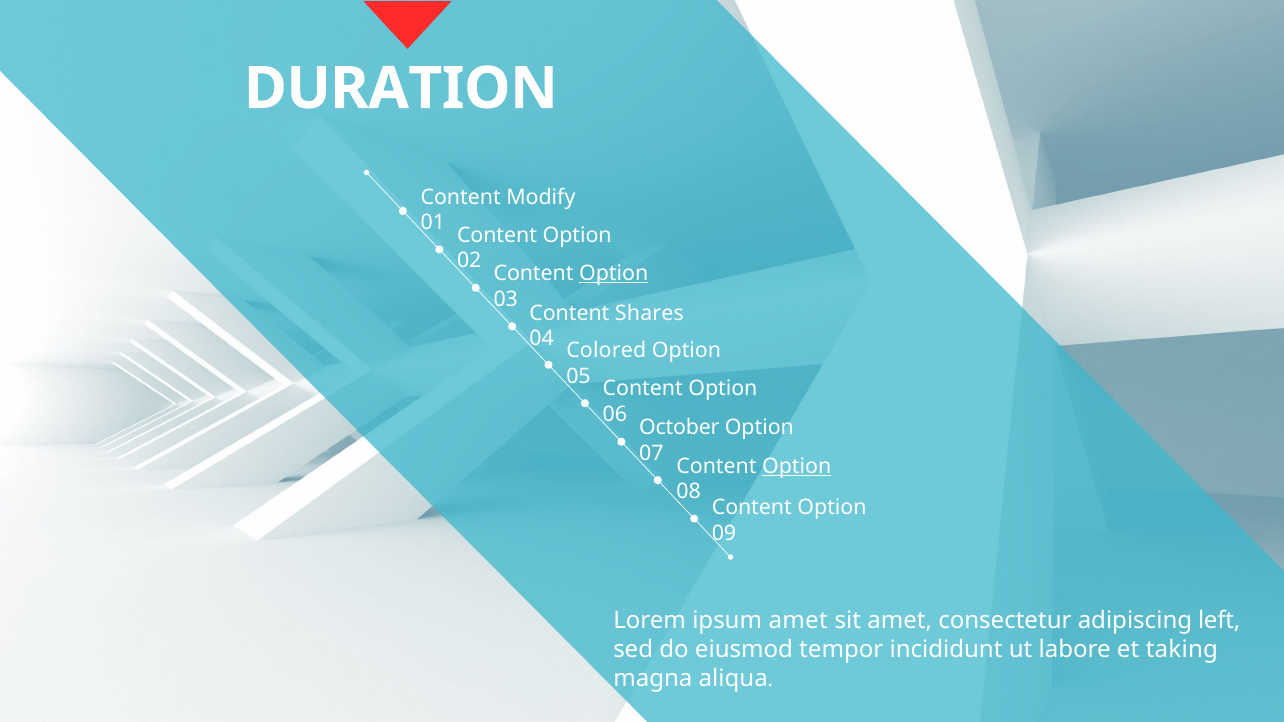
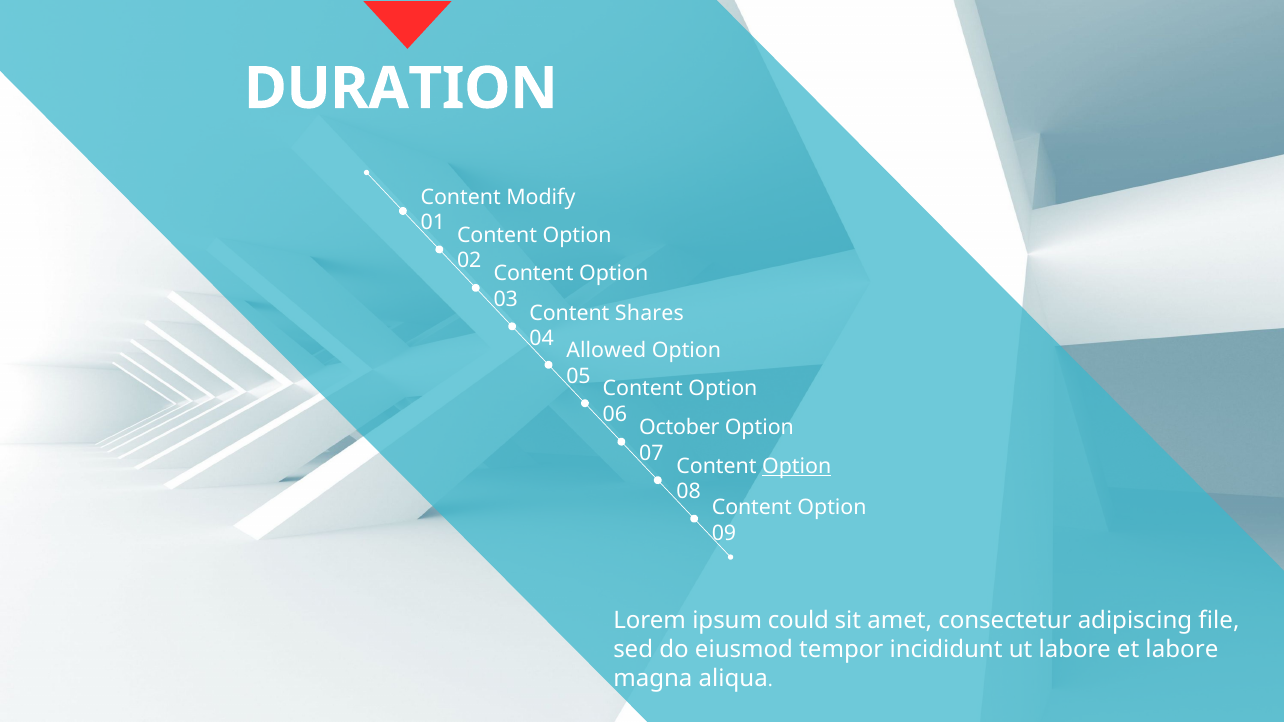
Option at (614, 274) underline: present -> none
Colored: Colored -> Allowed
ipsum amet: amet -> could
left: left -> file
et taking: taking -> labore
